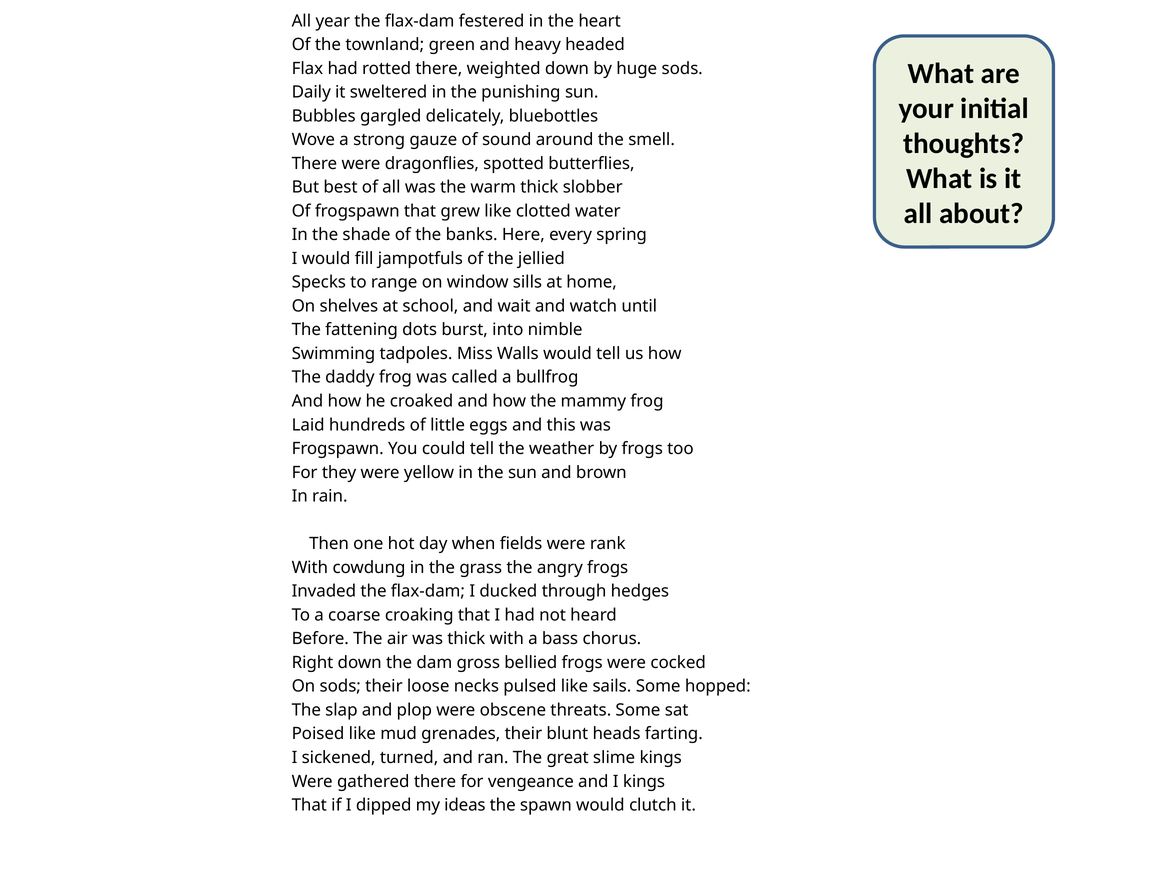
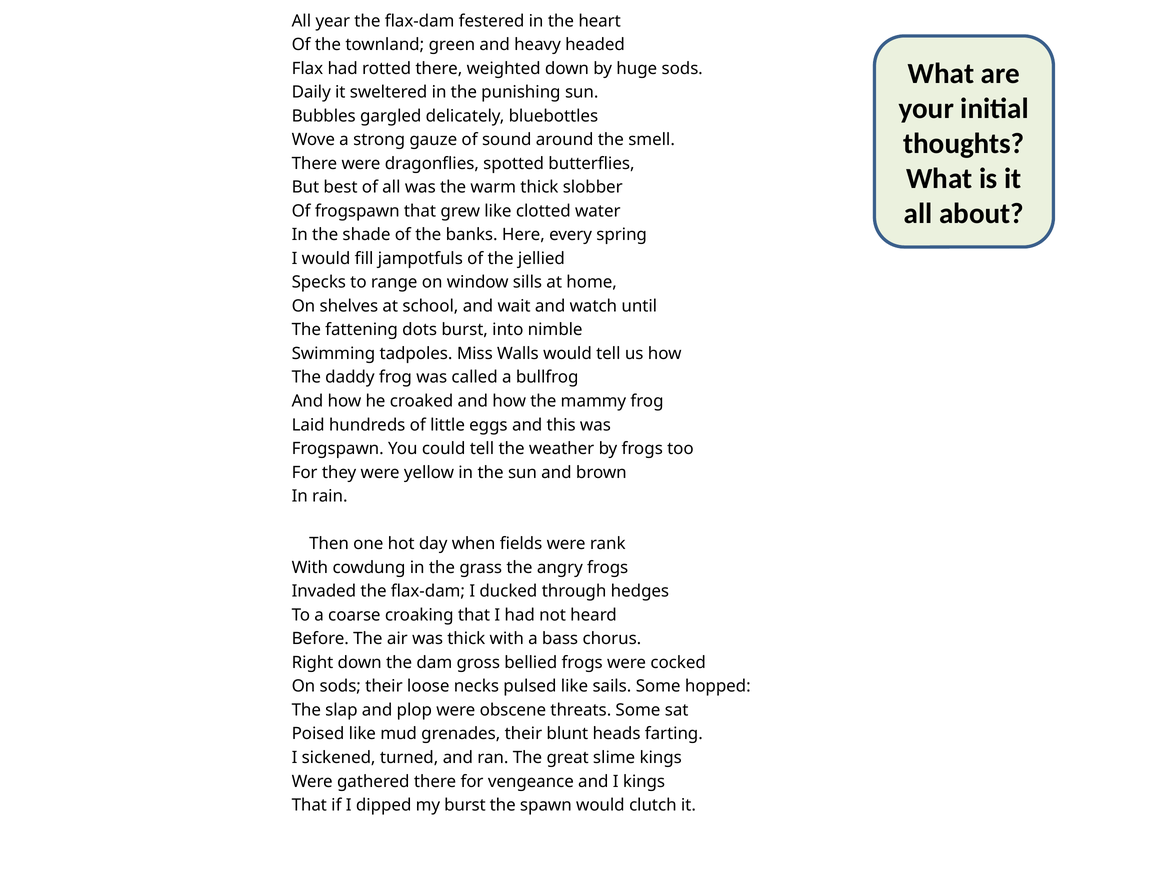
my ideas: ideas -> burst
